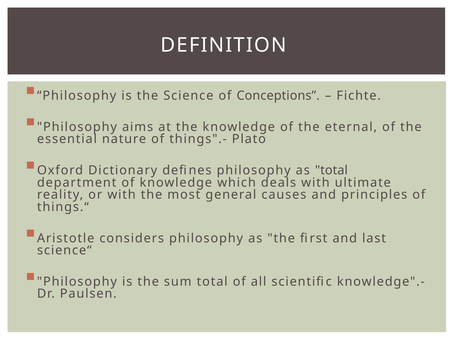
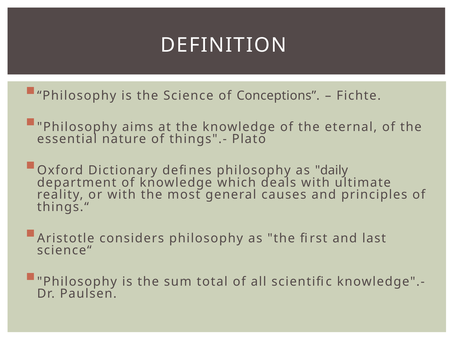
as total: total -> daily
